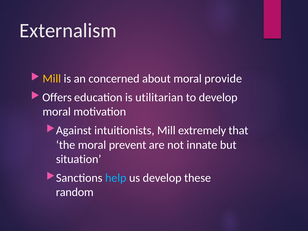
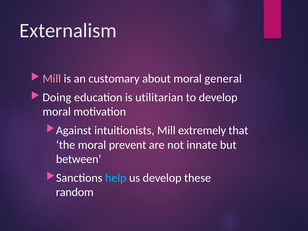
Mill at (52, 79) colour: yellow -> pink
concerned: concerned -> customary
provide: provide -> general
Offers: Offers -> Doing
situation: situation -> between
